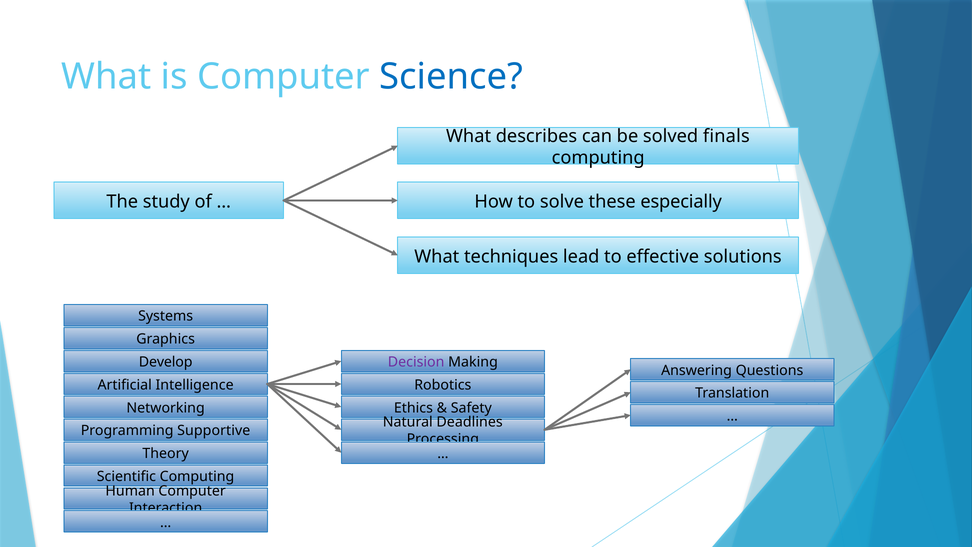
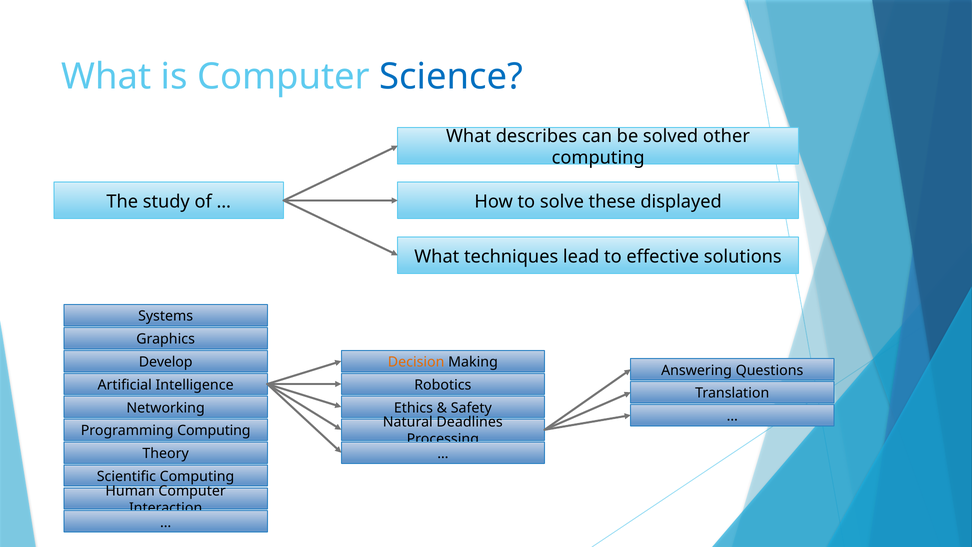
finals: finals -> other
especially: especially -> displayed
Decision colour: purple -> orange
Programming Supportive: Supportive -> Computing
